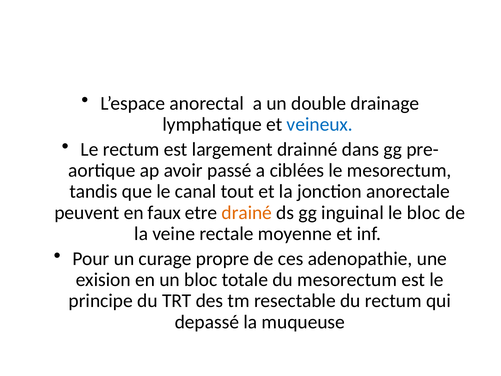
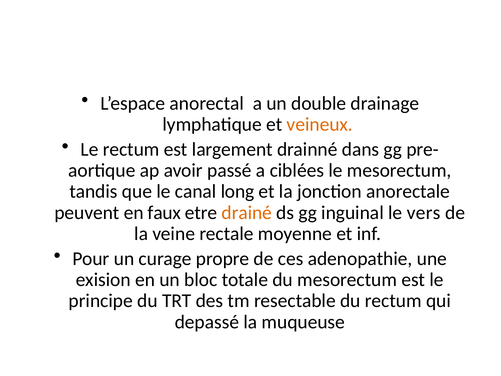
veineux colour: blue -> orange
tout: tout -> long
le bloc: bloc -> vers
